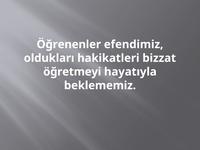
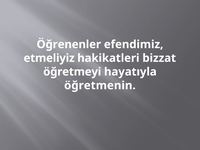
oldukları: oldukları -> etmeliyiz
beklememiz: beklememiz -> öğretmenin
